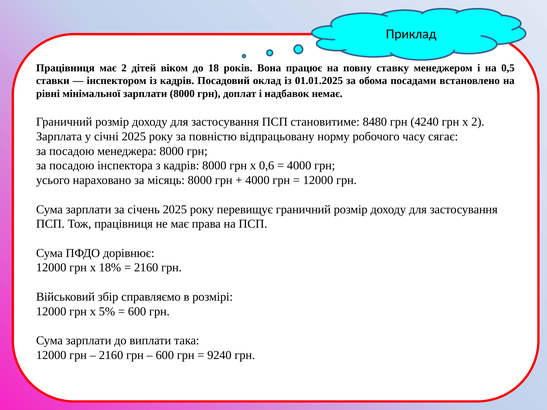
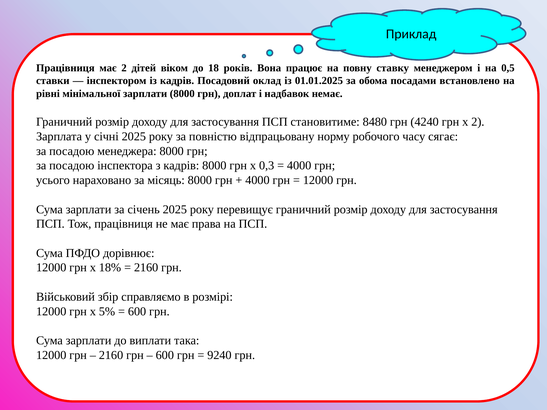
0,6: 0,6 -> 0,3
